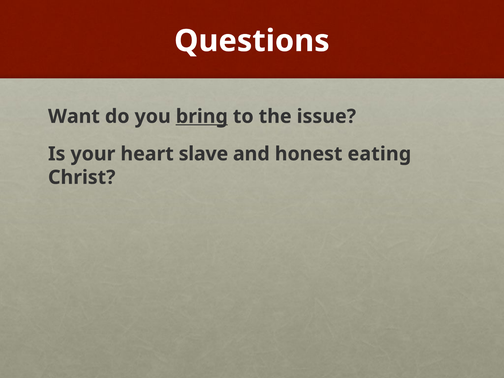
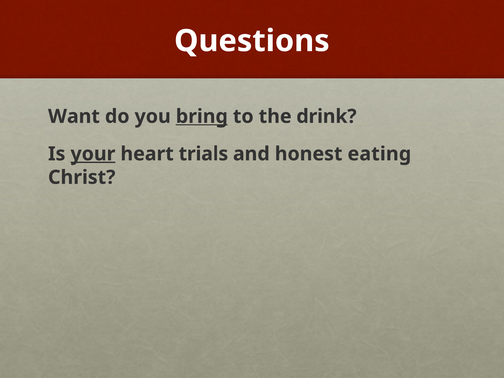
issue: issue -> drink
your underline: none -> present
slave: slave -> trials
